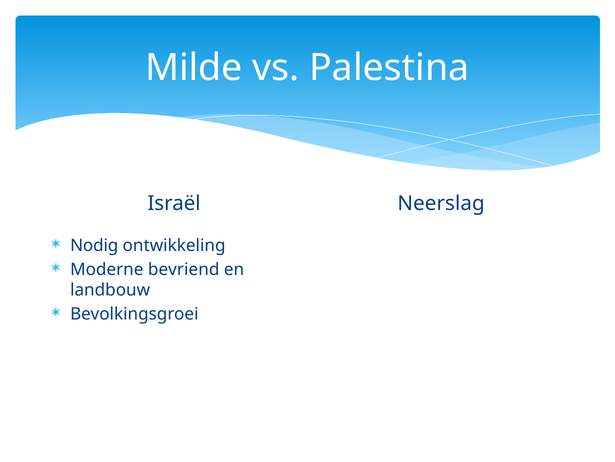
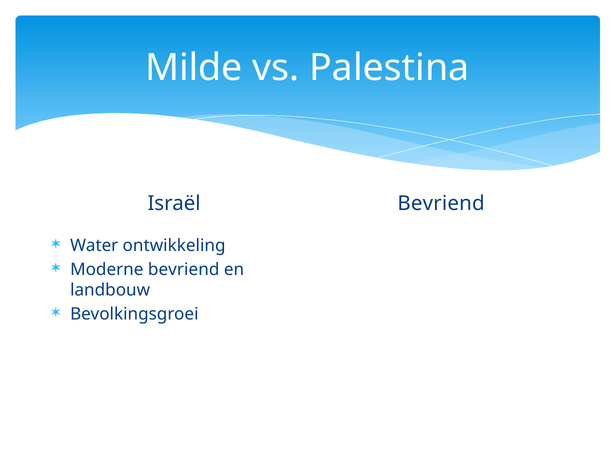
Neerslag at (441, 203): Neerslag -> Bevriend
Nodig: Nodig -> Water
